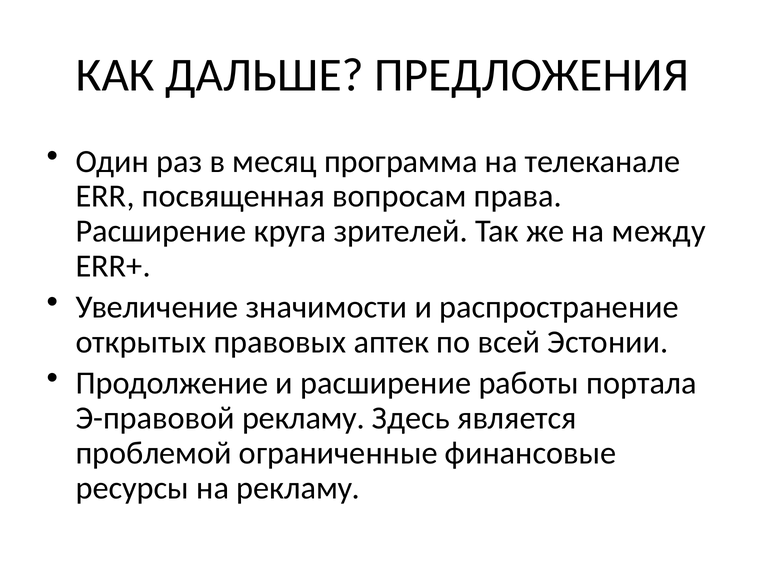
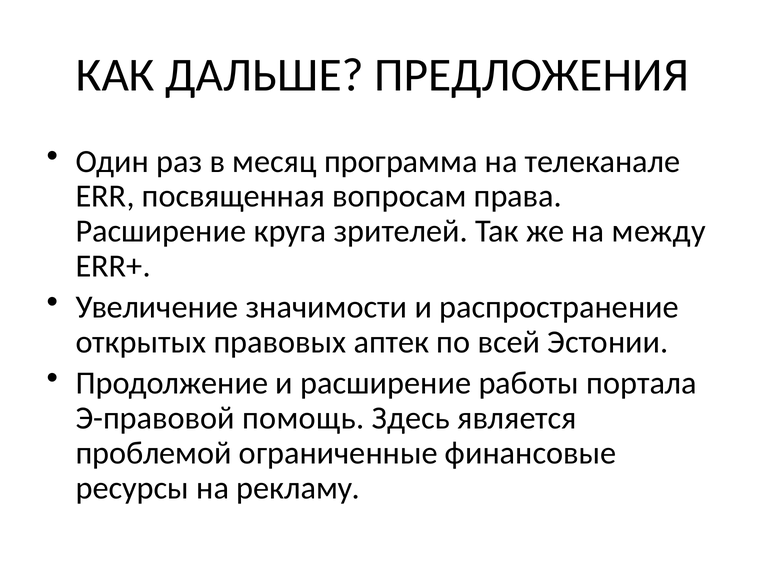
Э-правовой рекламу: рекламу -> помощь
